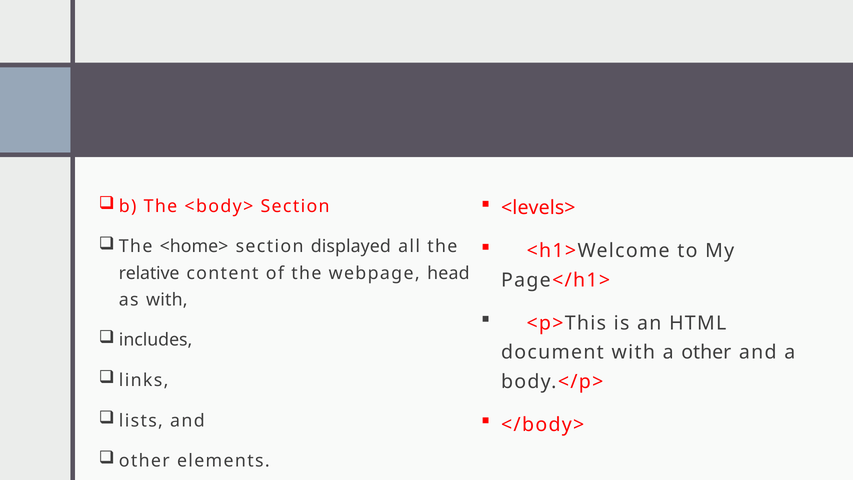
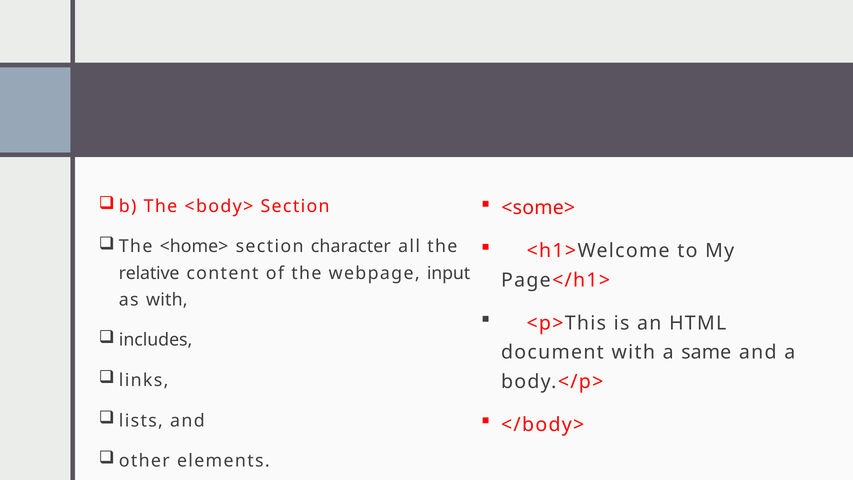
<levels>: <levels> -> <some>
displayed: displayed -> character
head: head -> input
a other: other -> same
